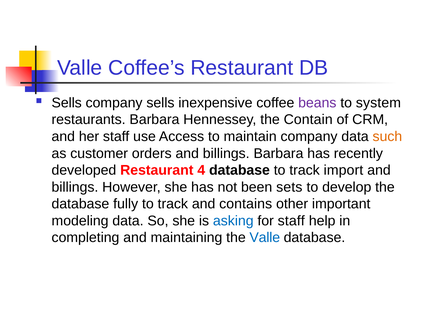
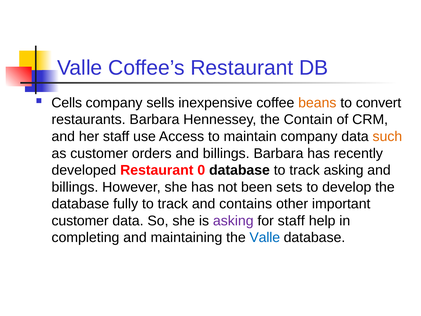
Sells at (67, 103): Sells -> Cells
beans colour: purple -> orange
system: system -> convert
4: 4 -> 0
track import: import -> asking
modeling at (80, 221): modeling -> customer
asking at (233, 221) colour: blue -> purple
